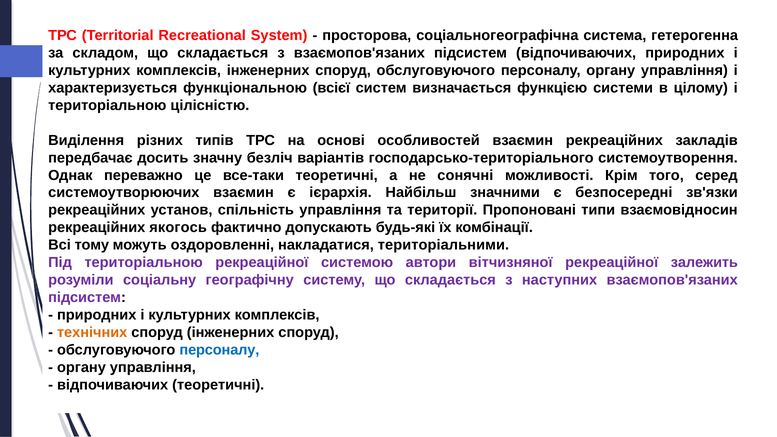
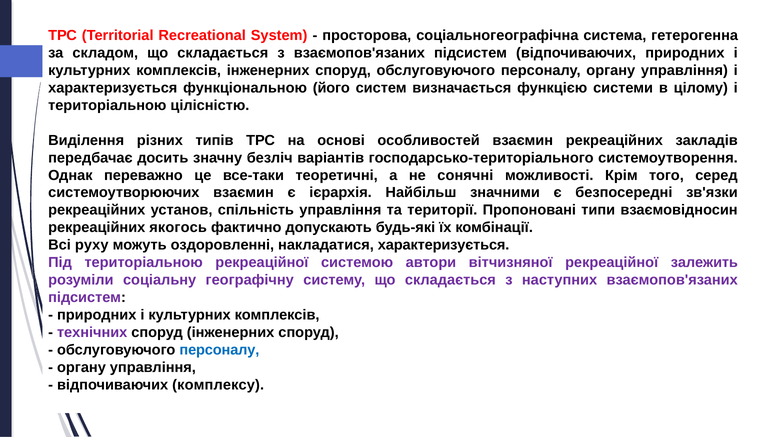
всієї: всієї -> його
тому: тому -> руху
накладатися територіальними: територіальними -> характеризується
технічних colour: orange -> purple
відпочиваючих теоретичні: теоретичні -> комплексу
